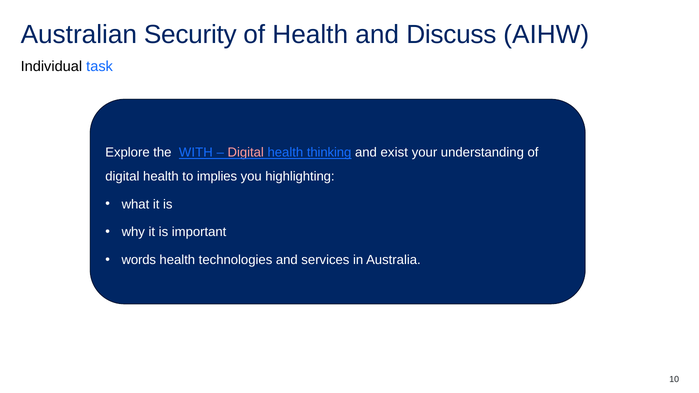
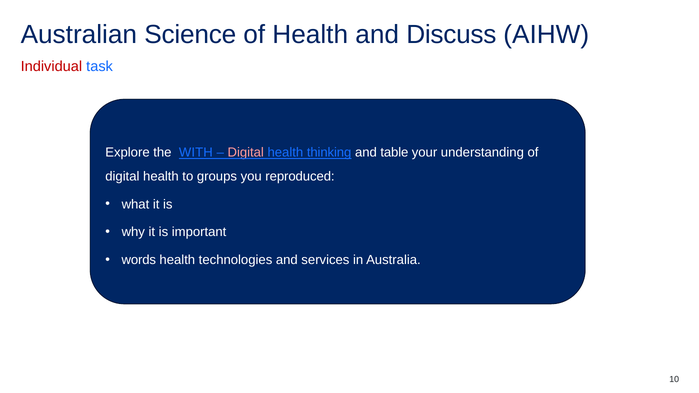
Security: Security -> Science
Individual colour: black -> red
exist: exist -> table
implies: implies -> groups
highlighting: highlighting -> reproduced
